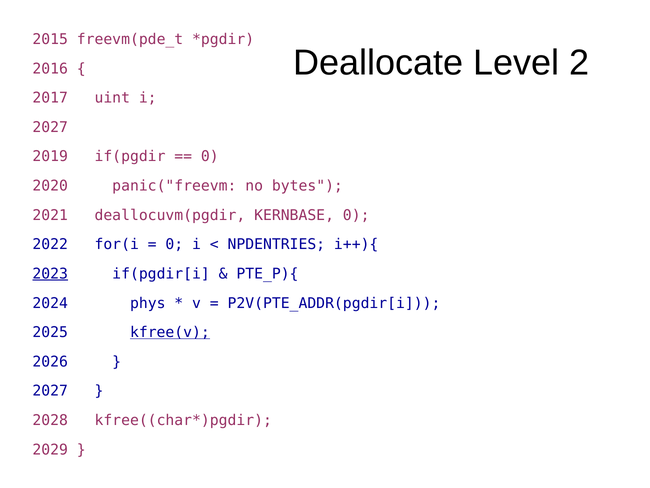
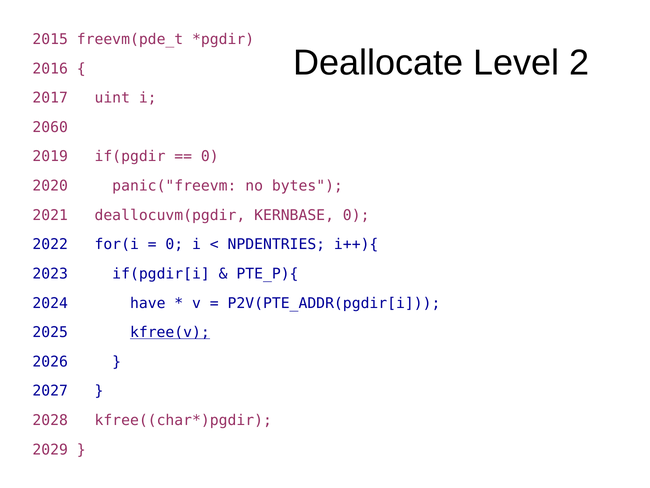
2027 at (50, 127): 2027 -> 2060
2023 underline: present -> none
phys: phys -> have
